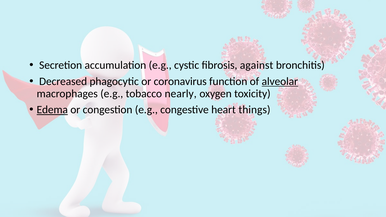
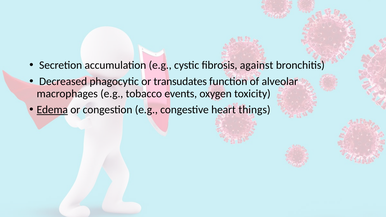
coronavirus: coronavirus -> transudates
alveolar underline: present -> none
nearly: nearly -> events
